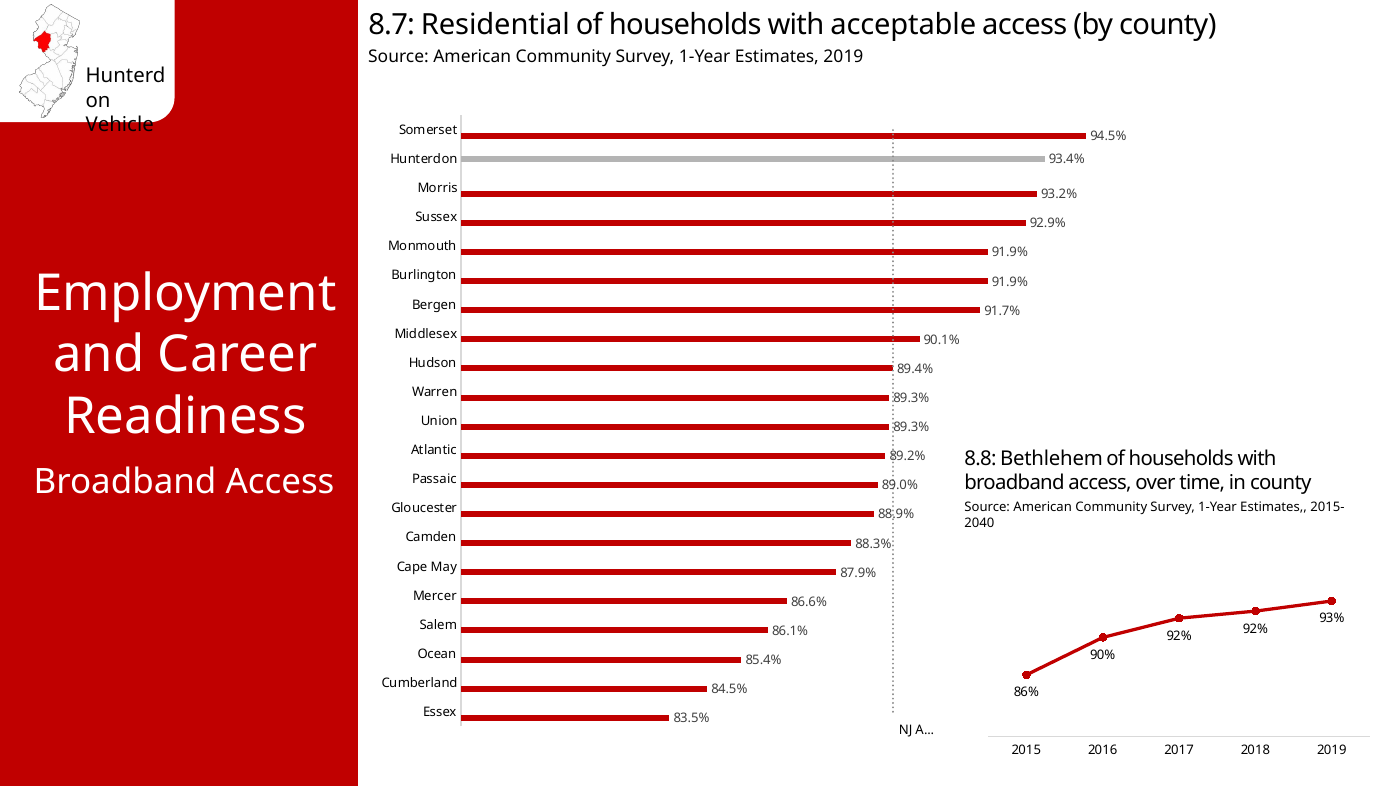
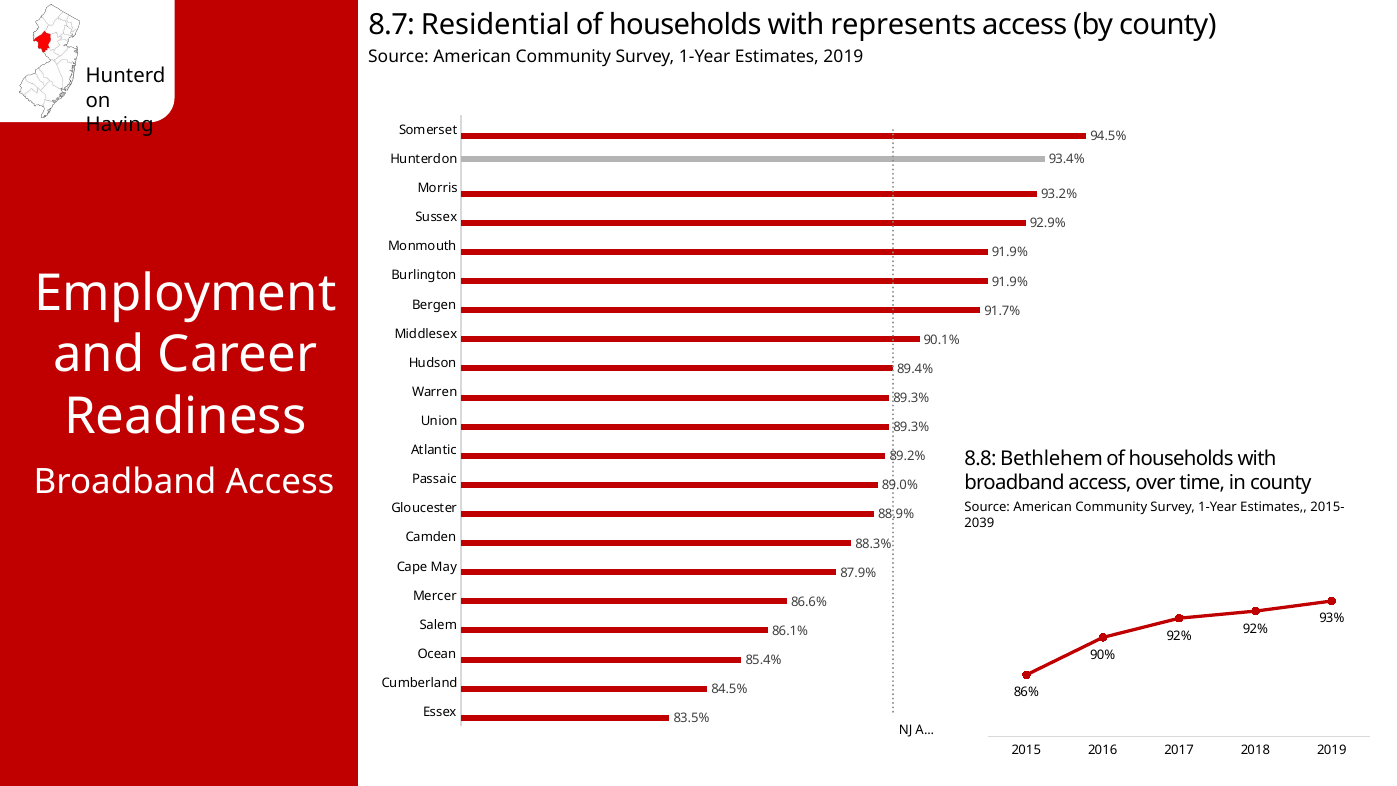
acceptable: acceptable -> represents
Vehicle: Vehicle -> Having
2040: 2040 -> 2039
